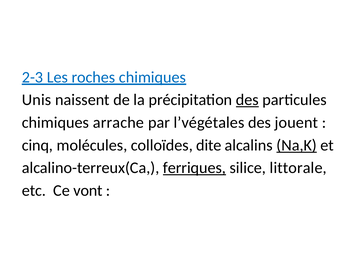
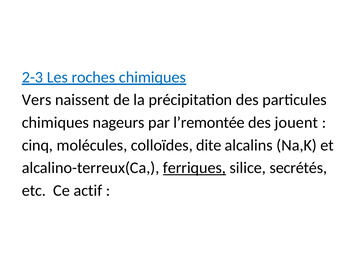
Unis: Unis -> Vers
des at (247, 100) underline: present -> none
arrache: arrache -> nageurs
l’végétales: l’végétales -> l’remontée
Na,K underline: present -> none
littorale: littorale -> secrétés
vont: vont -> actif
